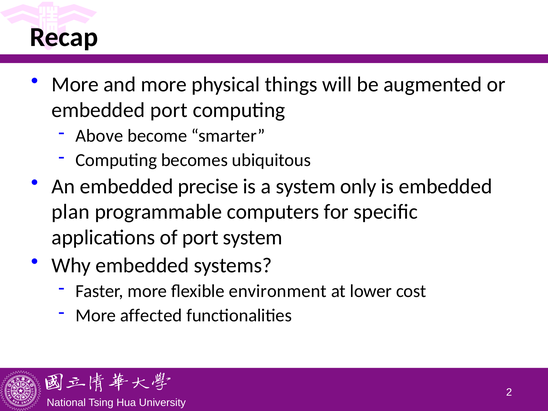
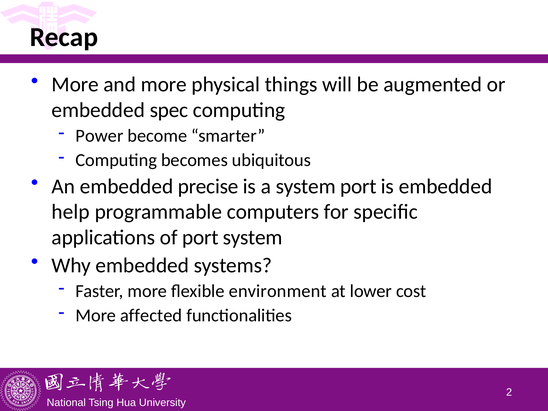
embedded port: port -> spec
Above: Above -> Power
system only: only -> port
plan: plan -> help
